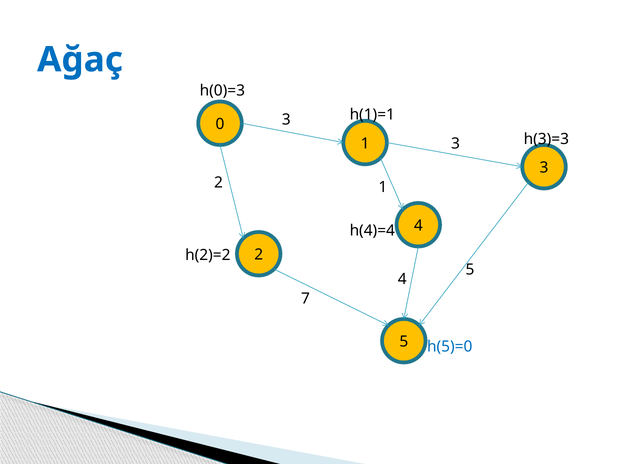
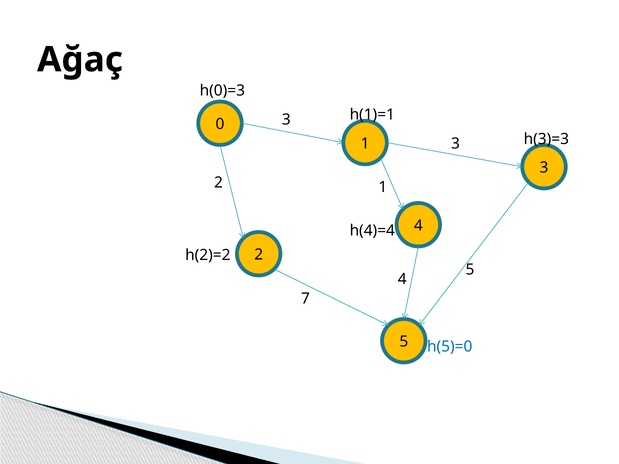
Ağaç colour: blue -> black
